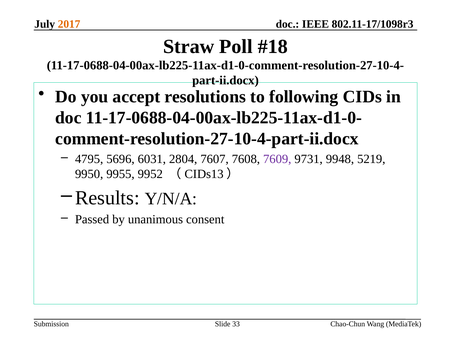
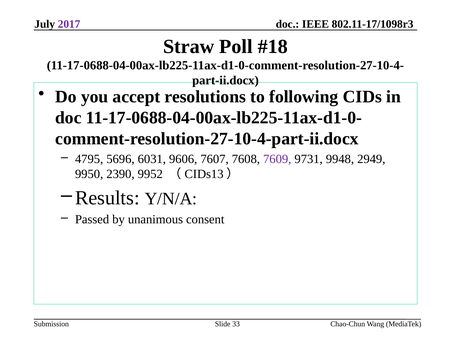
2017 colour: orange -> purple
2804: 2804 -> 9606
5219: 5219 -> 2949
9955: 9955 -> 2390
